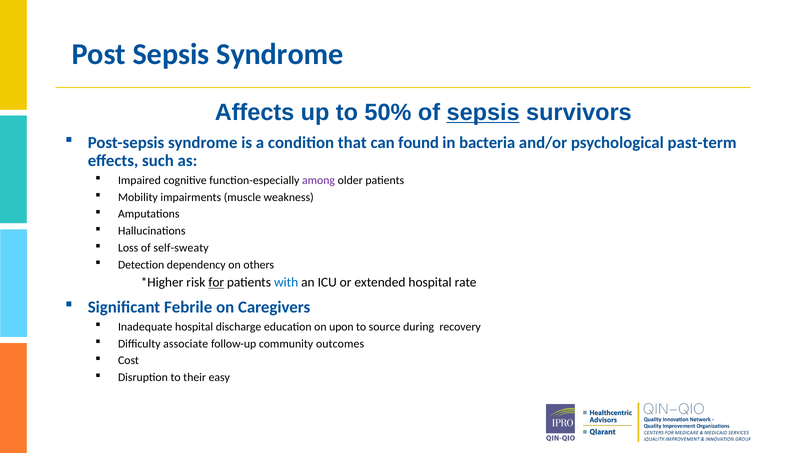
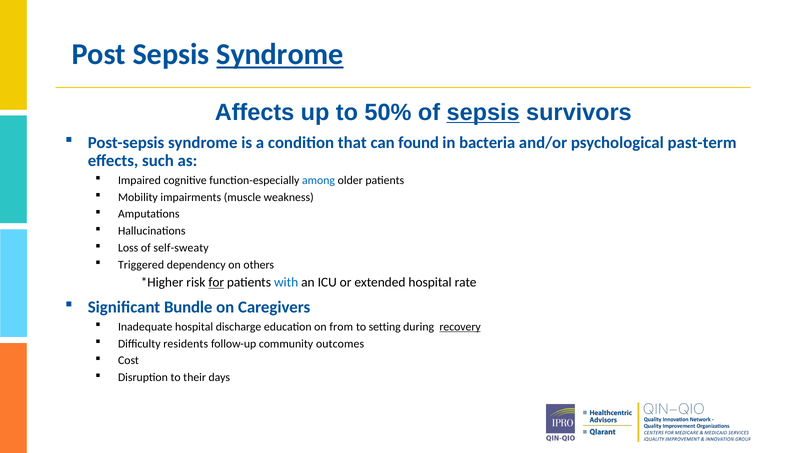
Syndrome at (280, 54) underline: none -> present
among colour: purple -> blue
Detection: Detection -> Triggered
Febrile: Febrile -> Bundle
upon: upon -> from
source: source -> setting
recovery underline: none -> present
associate: associate -> residents
easy: easy -> days
